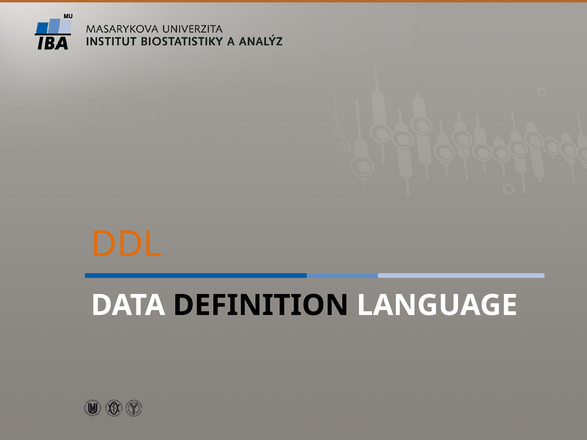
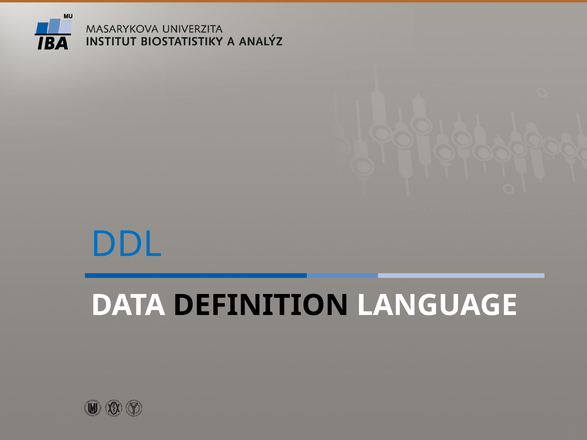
DDL colour: orange -> blue
